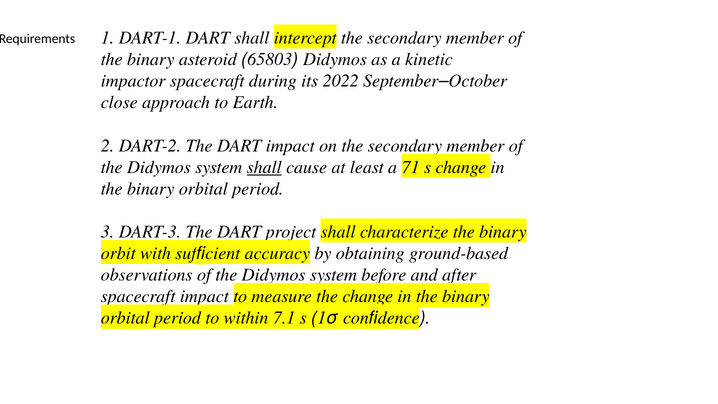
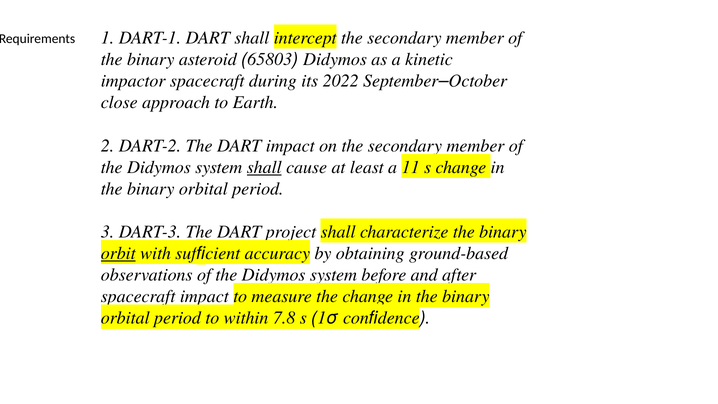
71: 71 -> 11
orbit underline: none -> present
7.1: 7.1 -> 7.8
